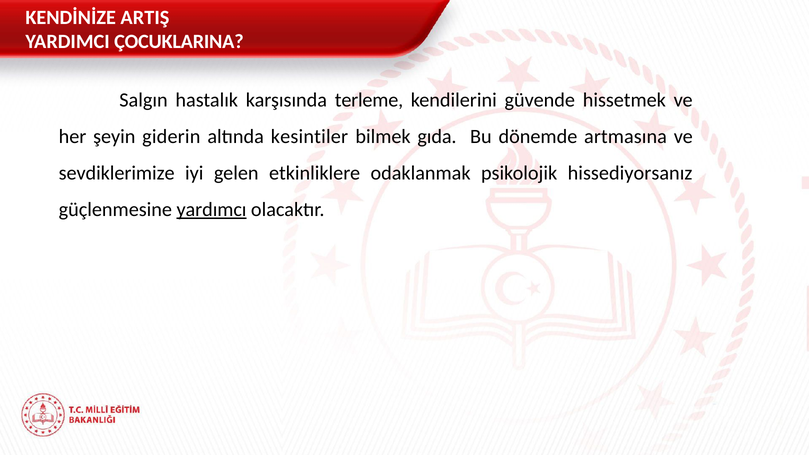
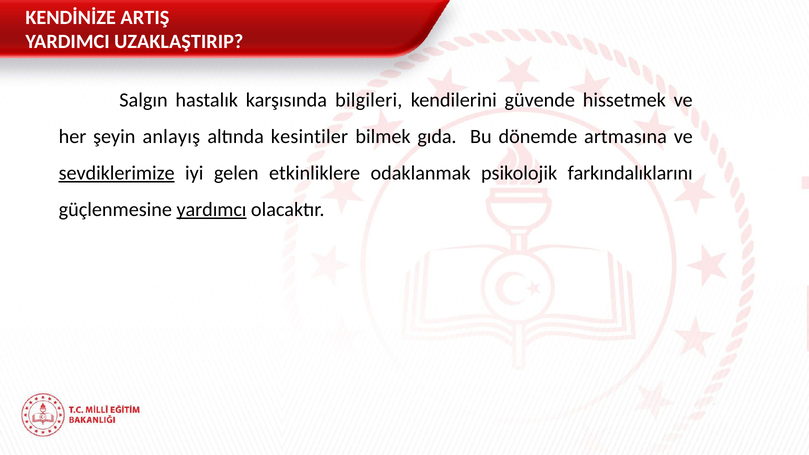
ÇOCUKLARINA: ÇOCUKLARINA -> UZAKLAŞTIRIP
terleme: terleme -> bilgileri
giderin: giderin -> anlayış
sevdiklerimize underline: none -> present
hissediyorsanız: hissediyorsanız -> farkındalıklarını
